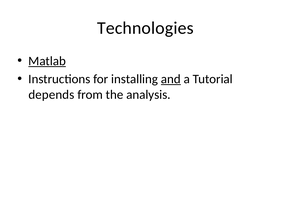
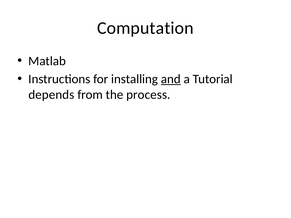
Technologies: Technologies -> Computation
Matlab underline: present -> none
analysis: analysis -> process
